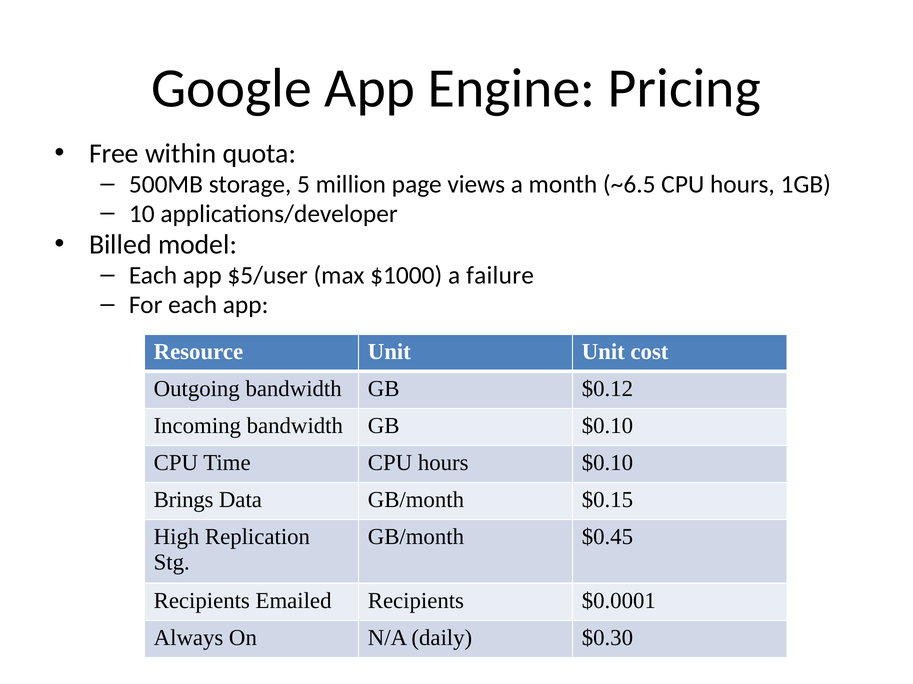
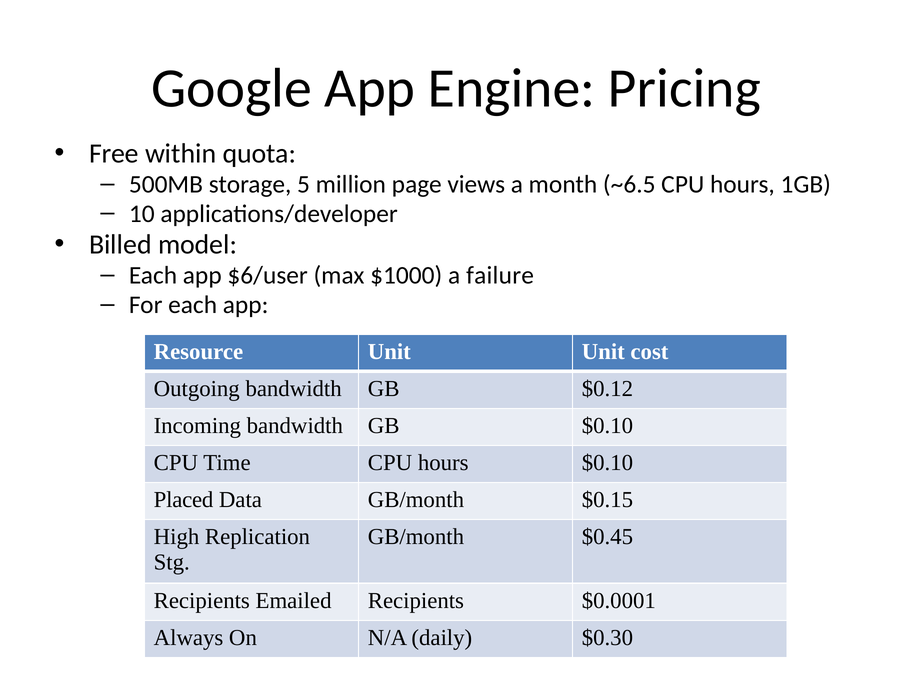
$5/user: $5/user -> $6/user
Brings: Brings -> Placed
